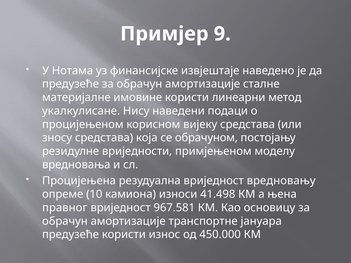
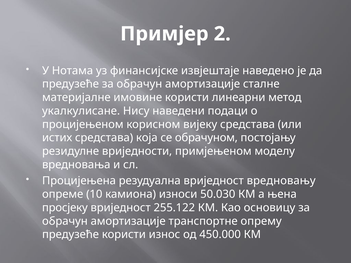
9: 9 -> 2
зносу: зносу -> истих
41.498: 41.498 -> 50.030
правног: правног -> просјеку
967.581: 967.581 -> 255.122
јануара: јануара -> опрему
